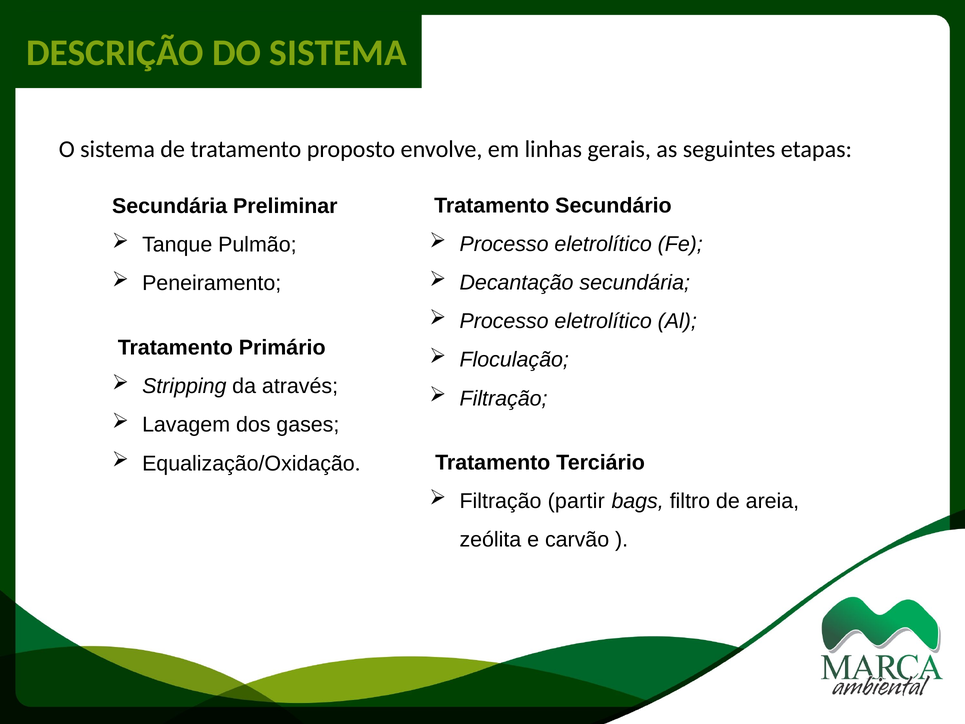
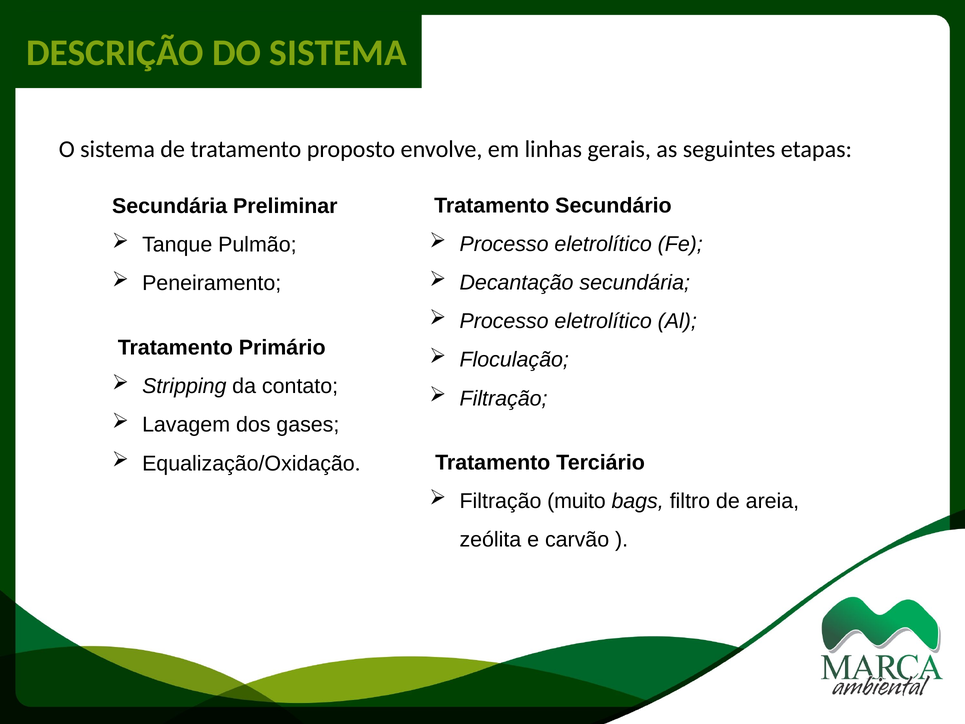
através: através -> contato
partir: partir -> muito
